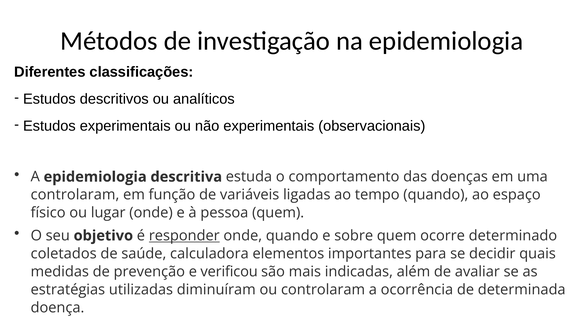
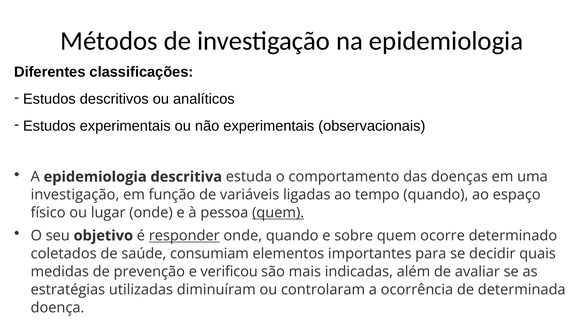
controlaram at (75, 195): controlaram -> investigação
quem at (278, 212) underline: none -> present
calculadora: calculadora -> consumiam
